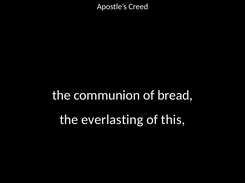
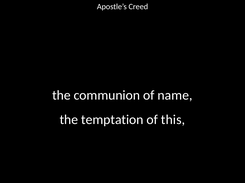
bread: bread -> name
everlasting: everlasting -> temptation
